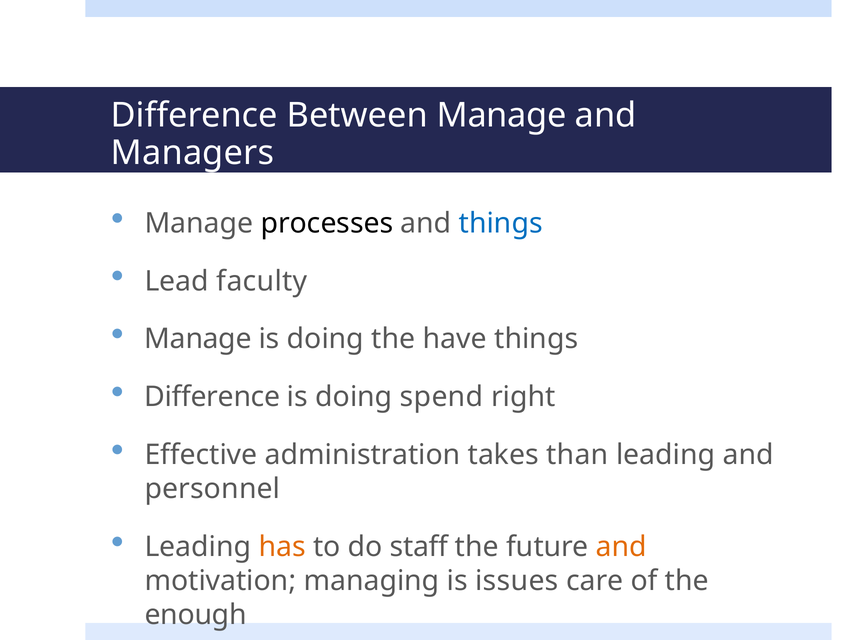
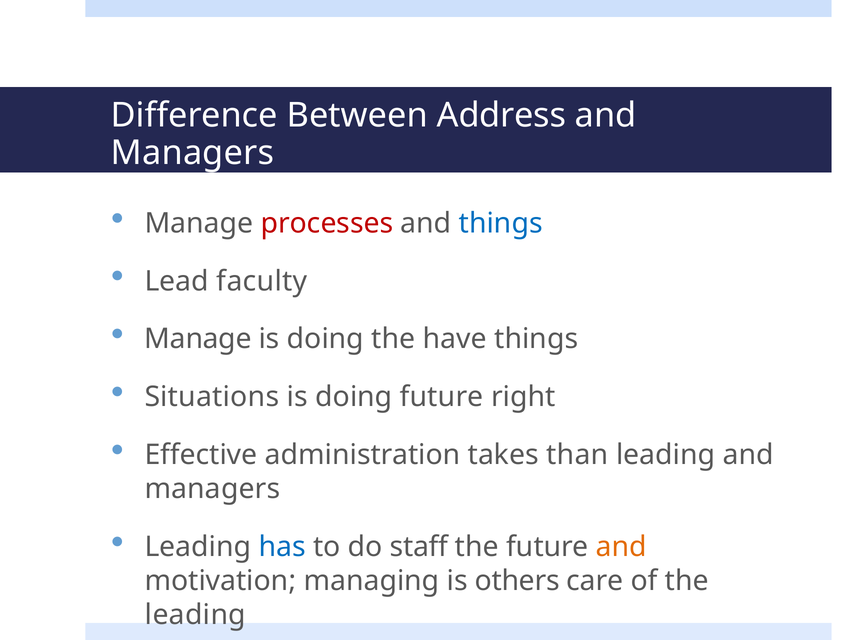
Between Manage: Manage -> Address
processes colour: black -> red
Difference at (212, 397): Difference -> Situations
doing spend: spend -> future
personnel at (212, 489): personnel -> managers
has colour: orange -> blue
issues: issues -> others
enough at (196, 615): enough -> leading
